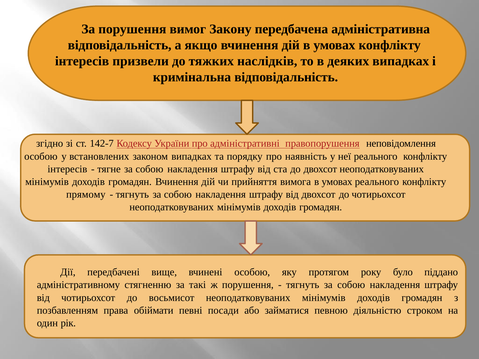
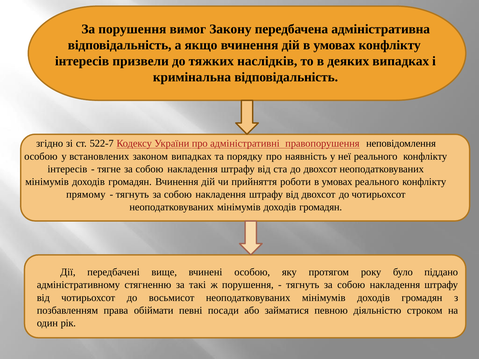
142-7: 142-7 -> 522-7
вимога: вимога -> роботи
